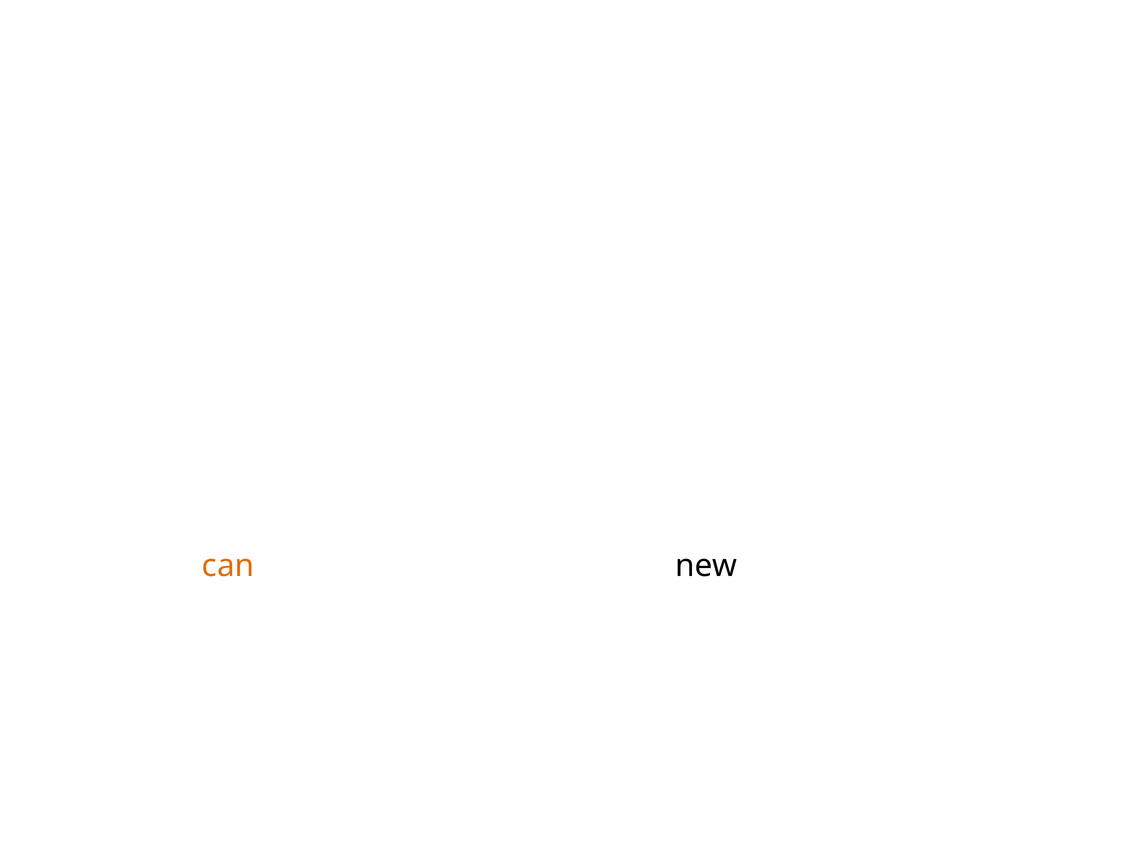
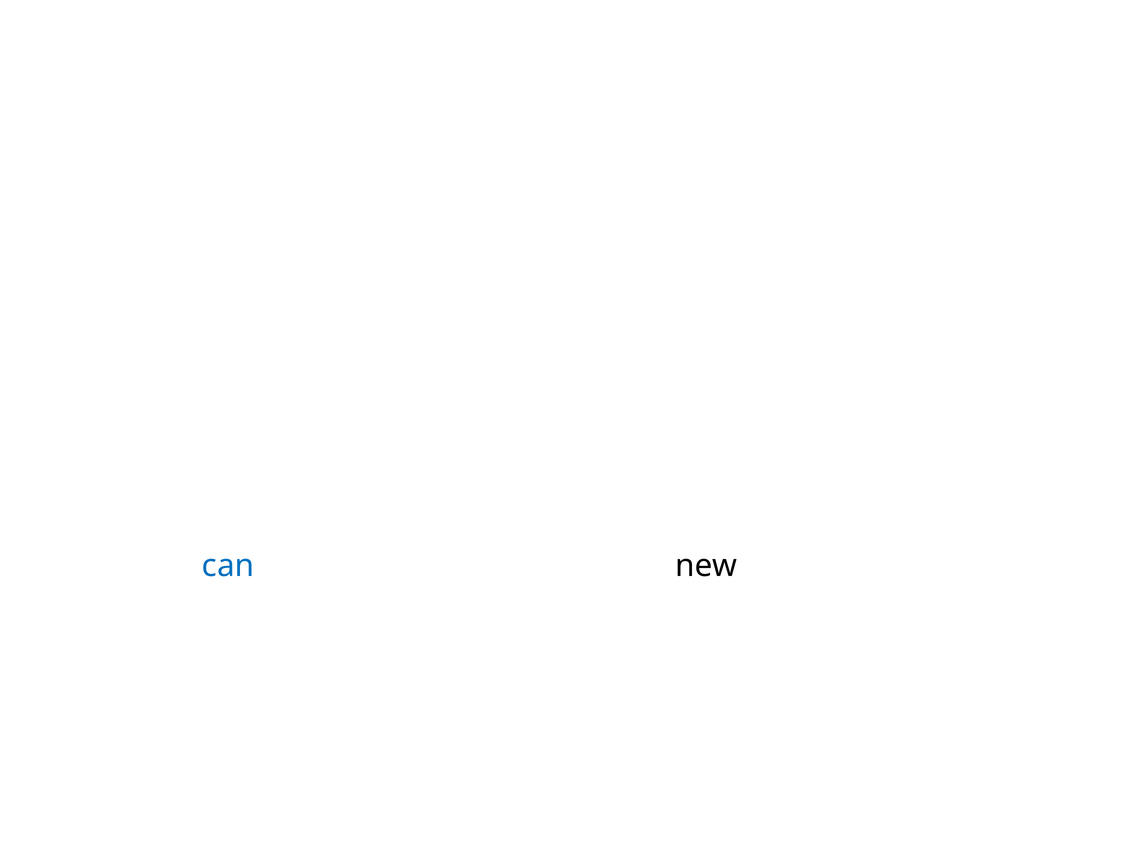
can colour: orange -> blue
